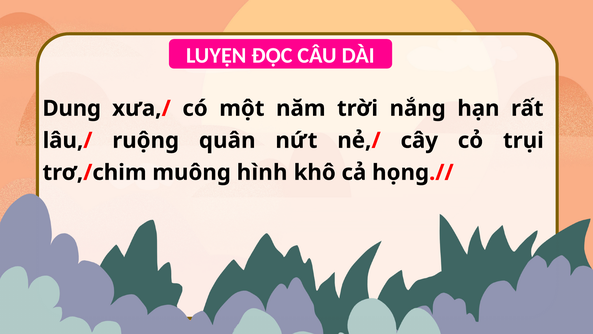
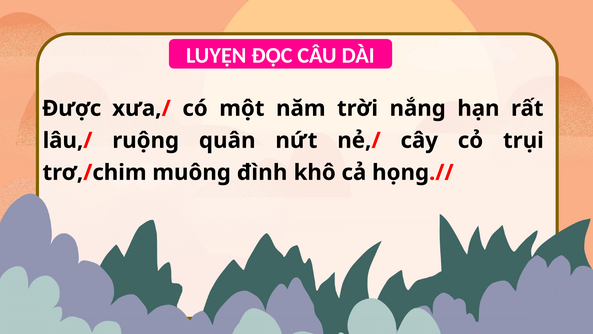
Dung: Dung -> Được
hình: hình -> đình
